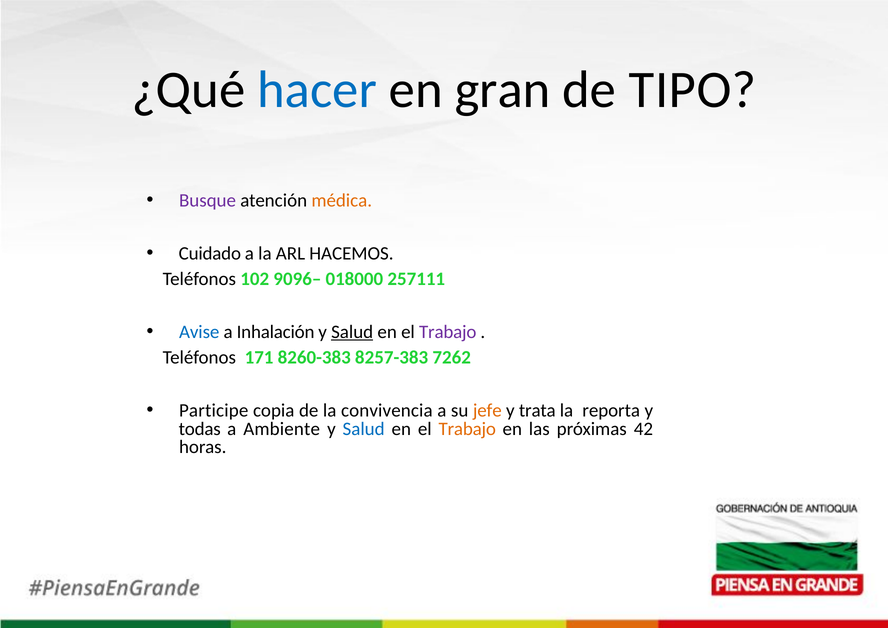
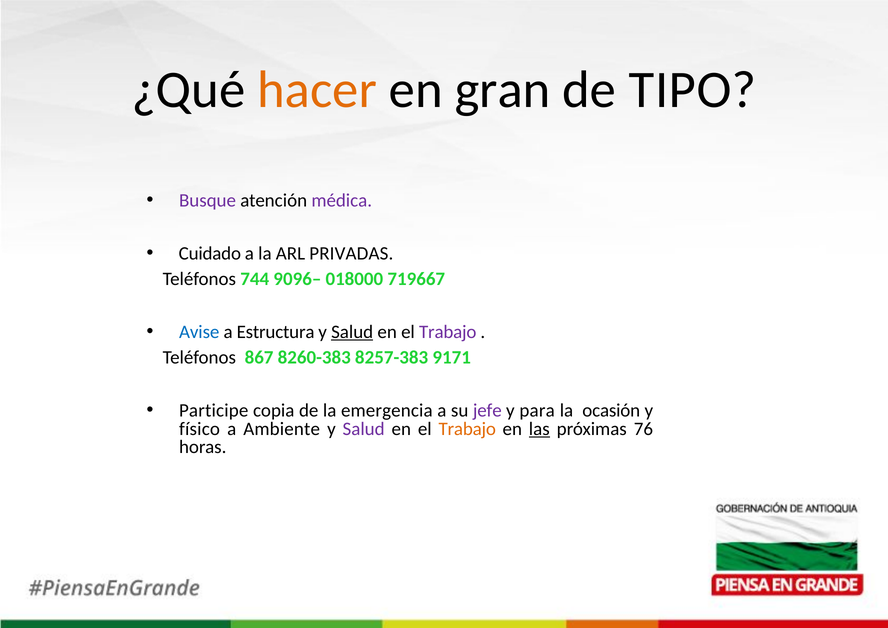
hacer colour: blue -> orange
médica colour: orange -> purple
HACEMOS: HACEMOS -> PRIVADAS
102: 102 -> 744
257111: 257111 -> 719667
Inhalación: Inhalación -> Estructura
171: 171 -> 867
7262: 7262 -> 9171
convivencia: convivencia -> emergencia
jefe colour: orange -> purple
trata: trata -> para
reporta: reporta -> ocasión
todas: todas -> físico
Salud at (364, 429) colour: blue -> purple
las underline: none -> present
42: 42 -> 76
